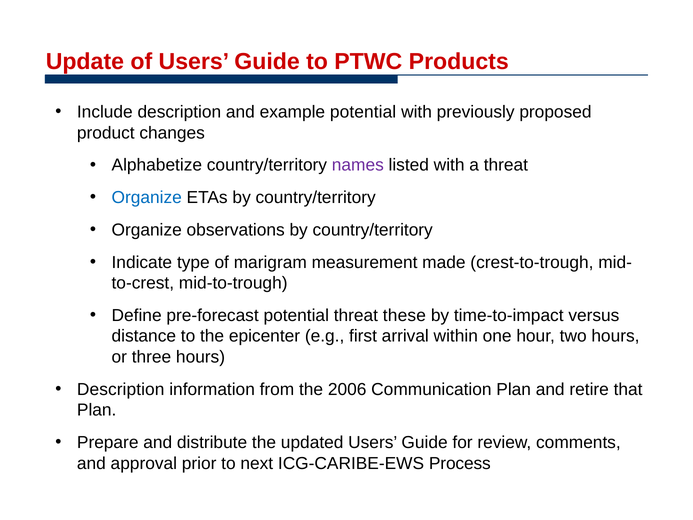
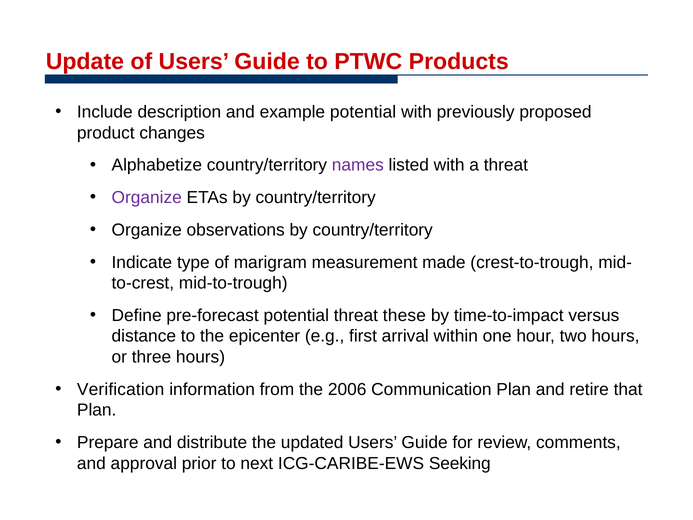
Organize at (147, 198) colour: blue -> purple
Description at (121, 389): Description -> Verification
Process: Process -> Seeking
